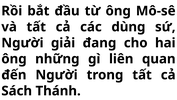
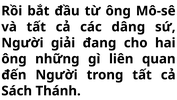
dùng: dùng -> dâng
